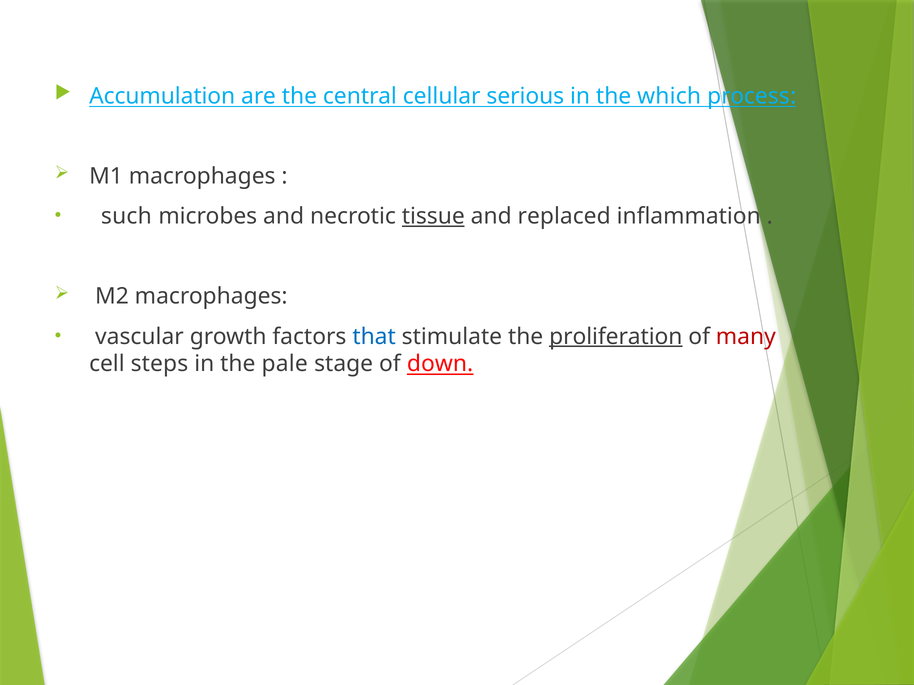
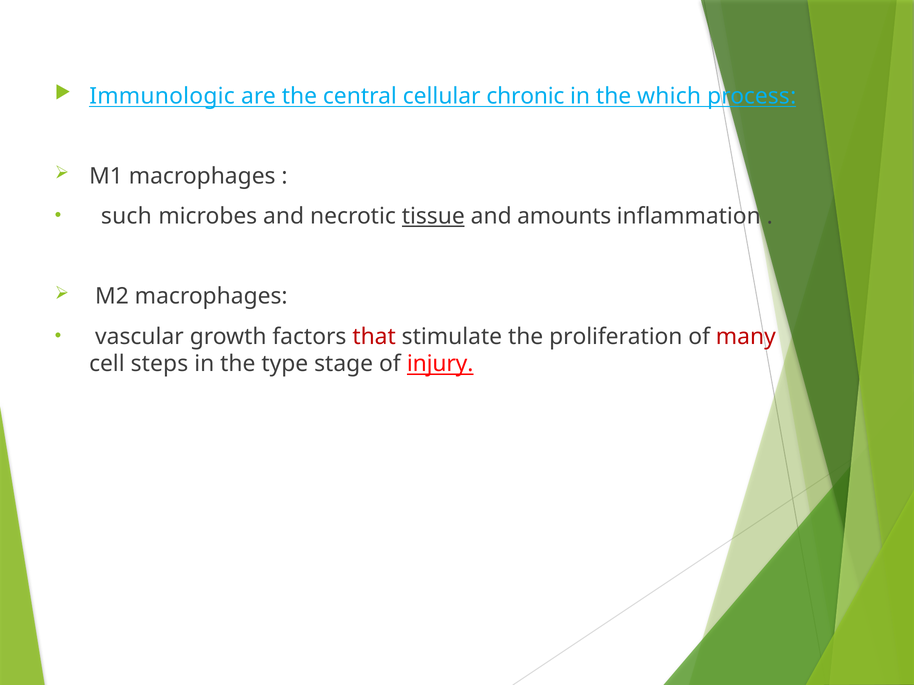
Accumulation: Accumulation -> Immunologic
serious: serious -> chronic
replaced: replaced -> amounts
that colour: blue -> red
proliferation underline: present -> none
pale: pale -> type
down: down -> injury
